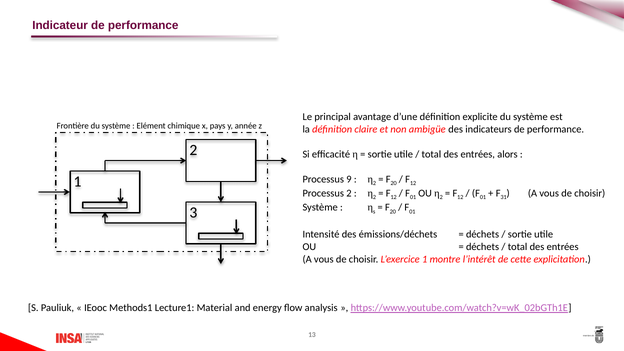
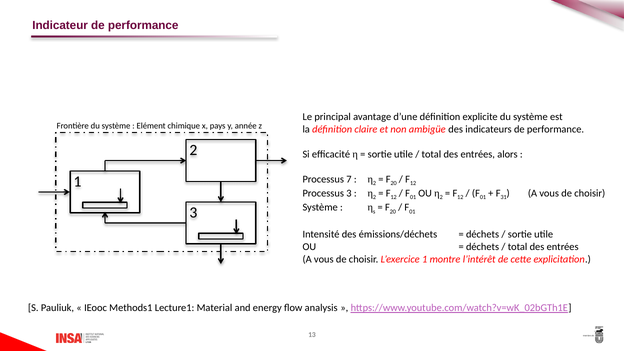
9: 9 -> 7
Processus 2: 2 -> 3
